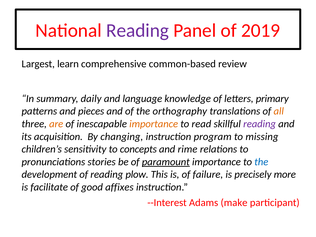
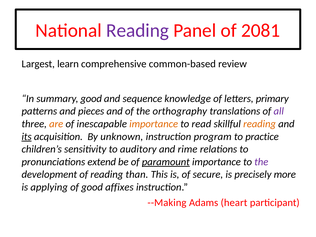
2019: 2019 -> 2081
summary daily: daily -> good
language: language -> sequence
all colour: orange -> purple
reading at (260, 124) colour: purple -> orange
its underline: none -> present
changing: changing -> unknown
missing: missing -> practice
concepts: concepts -> auditory
stories: stories -> extend
the at (261, 162) colour: blue -> purple
plow: plow -> than
failure: failure -> secure
facilitate: facilitate -> applying
--Interest: --Interest -> --Making
make: make -> heart
